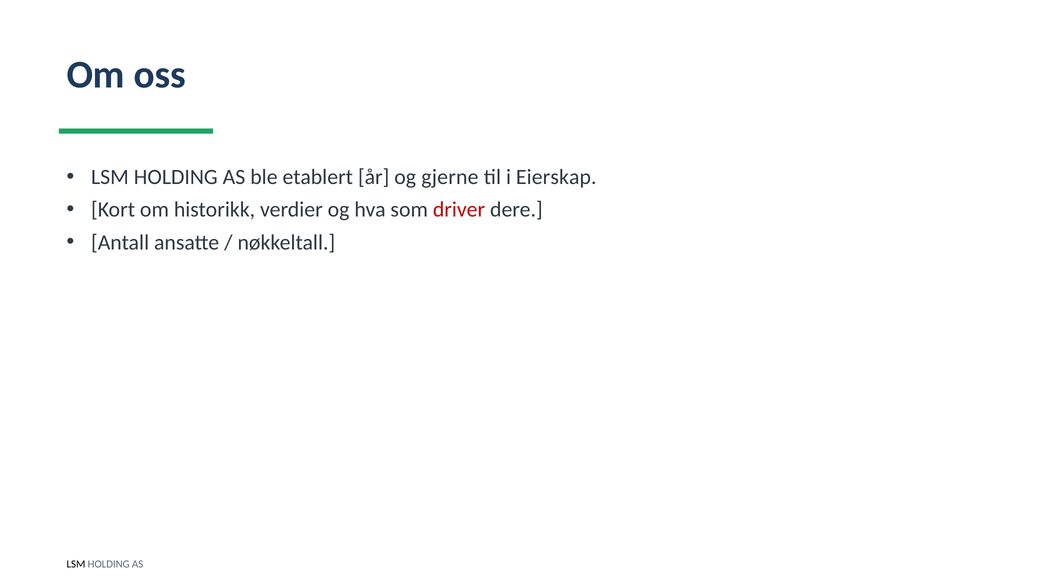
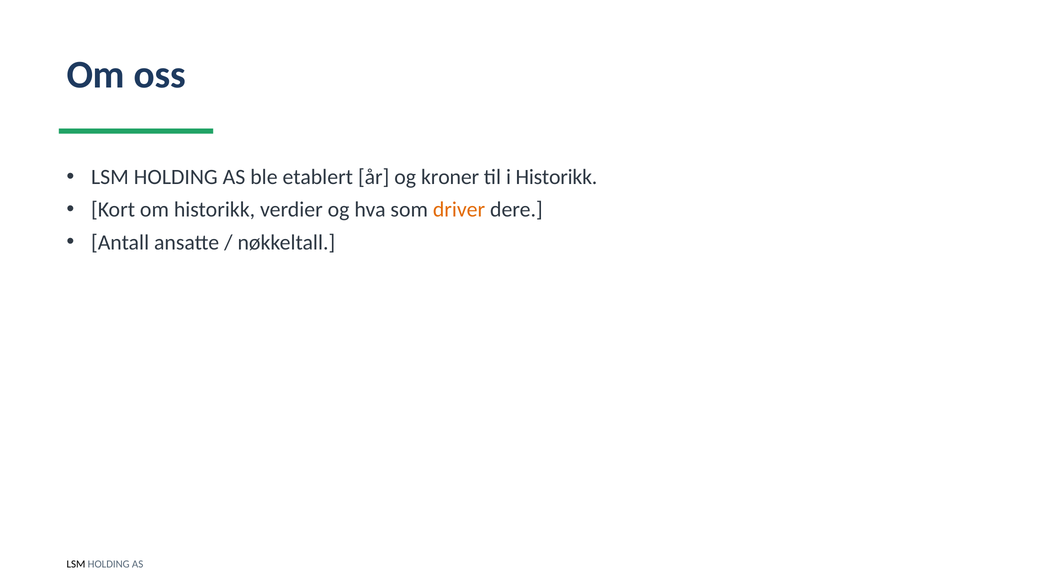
gjerne: gjerne -> kroner
i Eierskap: Eierskap -> Historikk
driver colour: red -> orange
